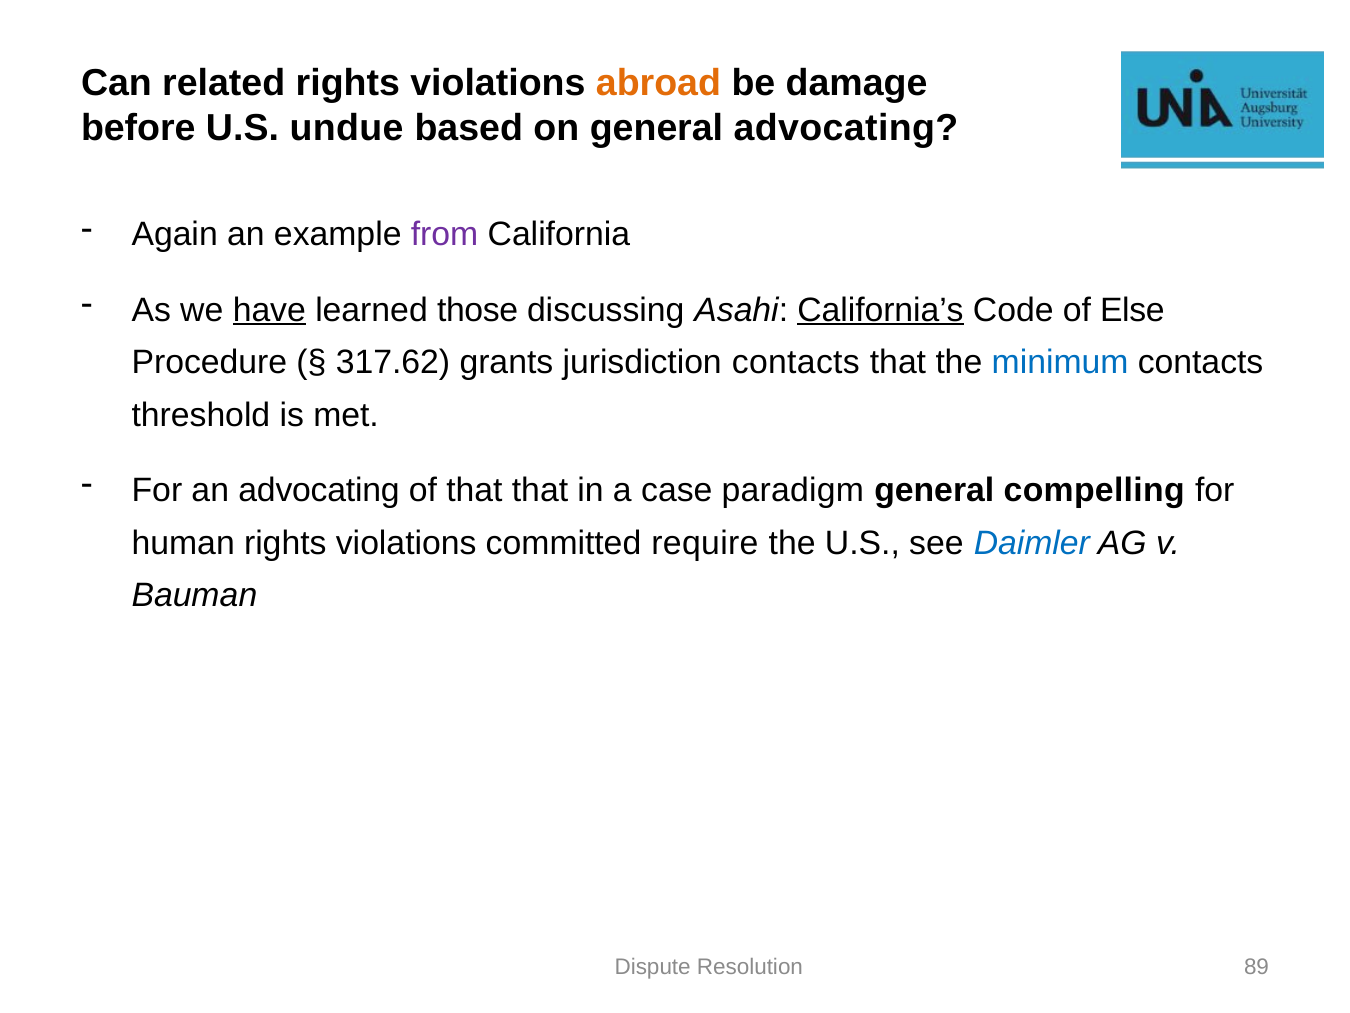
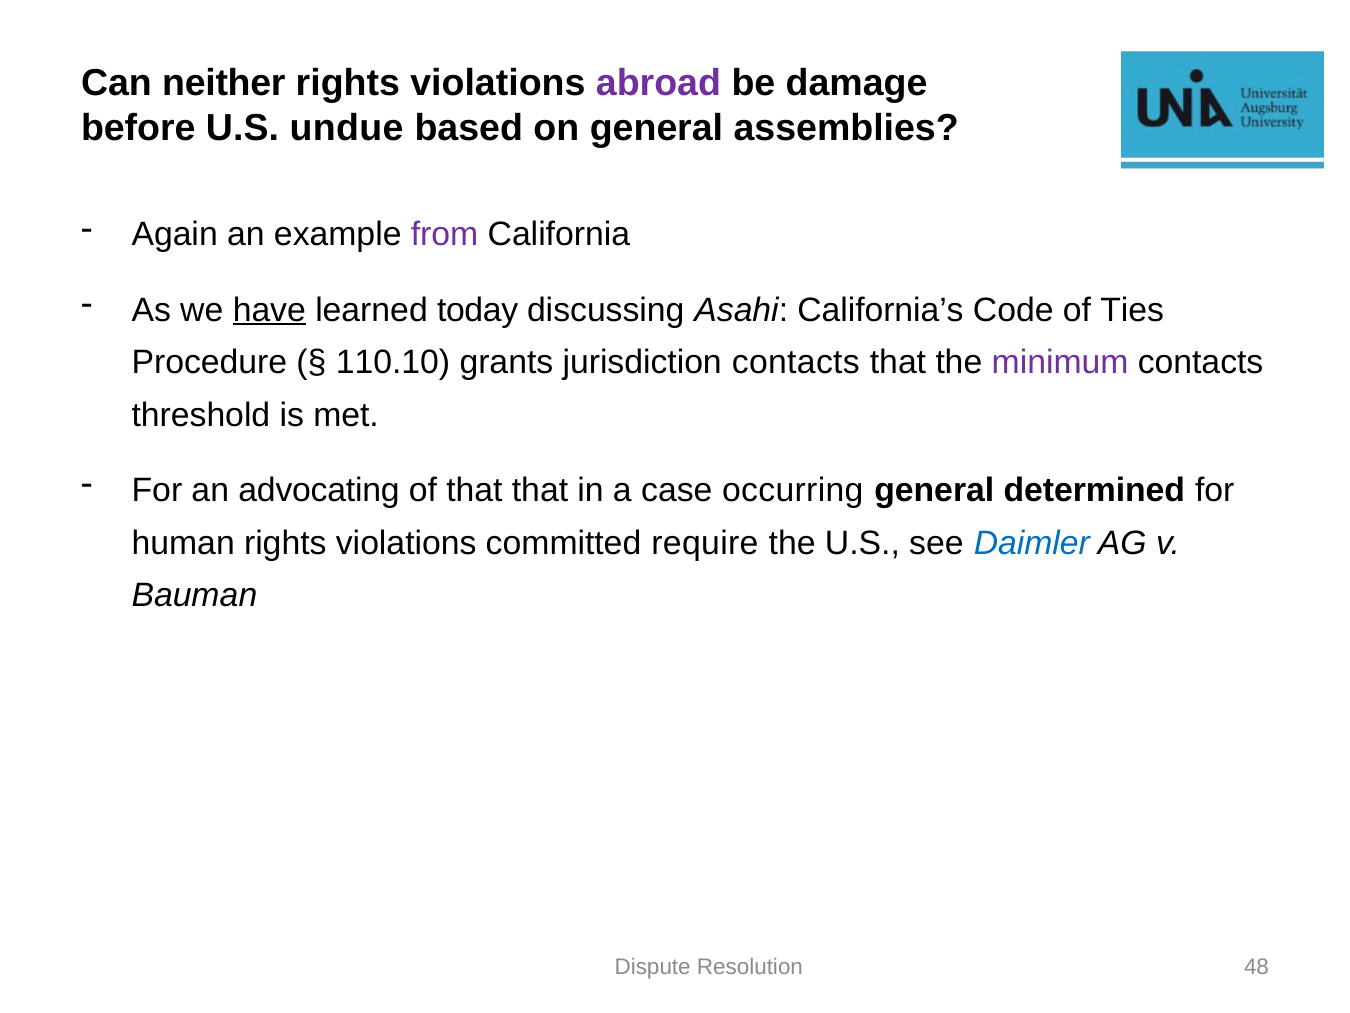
related: related -> neither
abroad colour: orange -> purple
general advocating: advocating -> assemblies
those: those -> today
California’s underline: present -> none
Else: Else -> Ties
317.62: 317.62 -> 110.10
minimum colour: blue -> purple
paradigm: paradigm -> occurring
compelling: compelling -> determined
89: 89 -> 48
